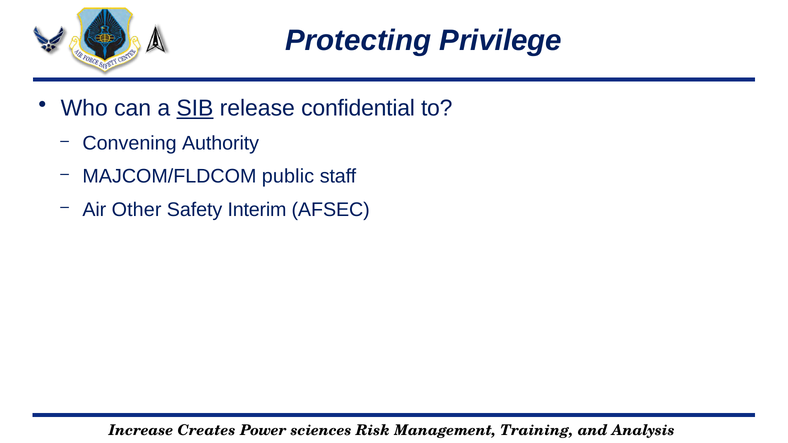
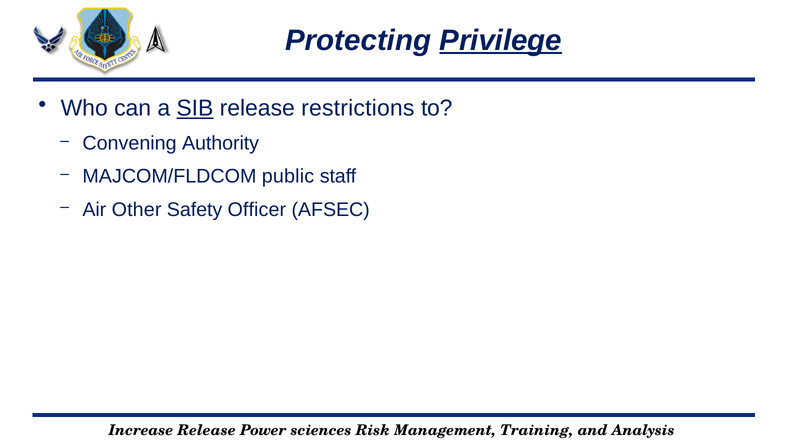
Privilege underline: none -> present
confidential: confidential -> restrictions
Interim: Interim -> Officer
Increase Creates: Creates -> Release
